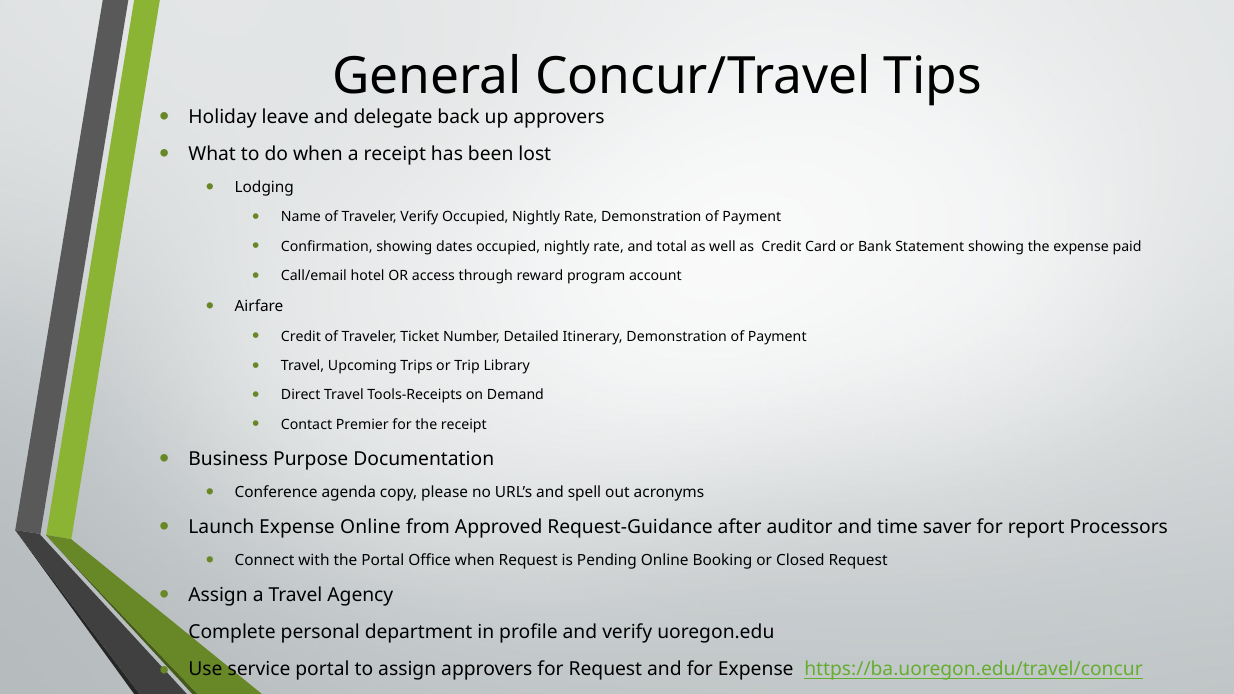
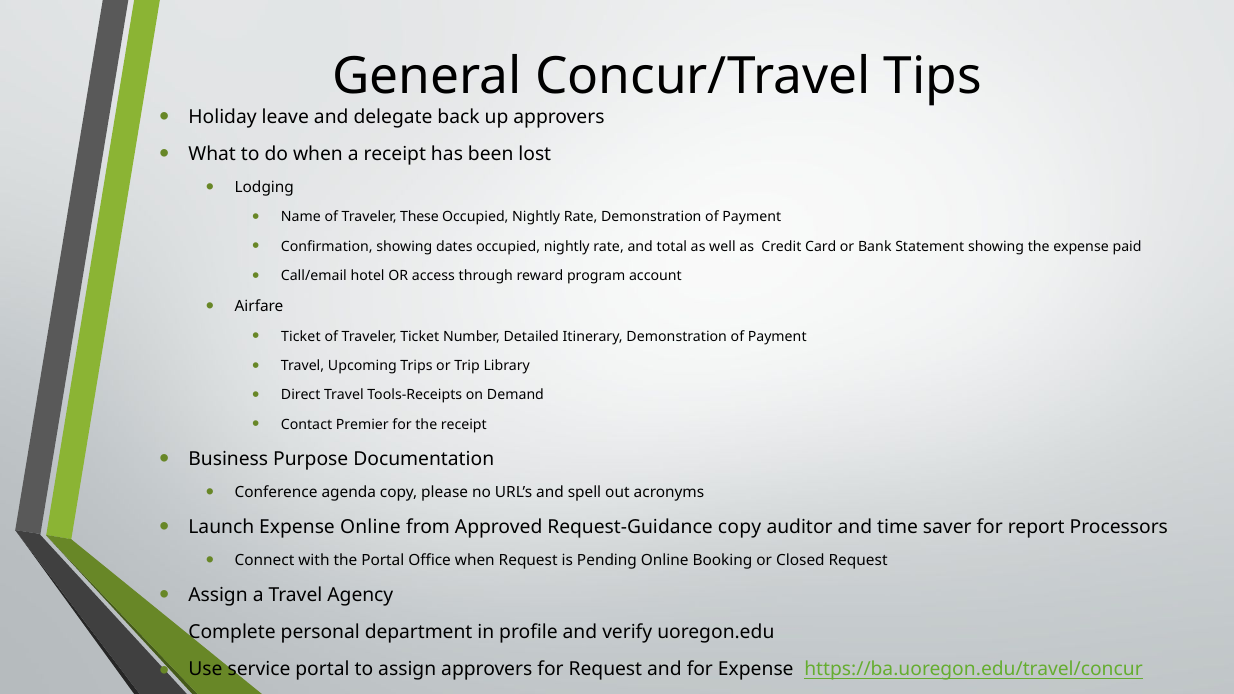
Traveler Verify: Verify -> These
Credit at (301, 337): Credit -> Ticket
Request-Guidance after: after -> copy
